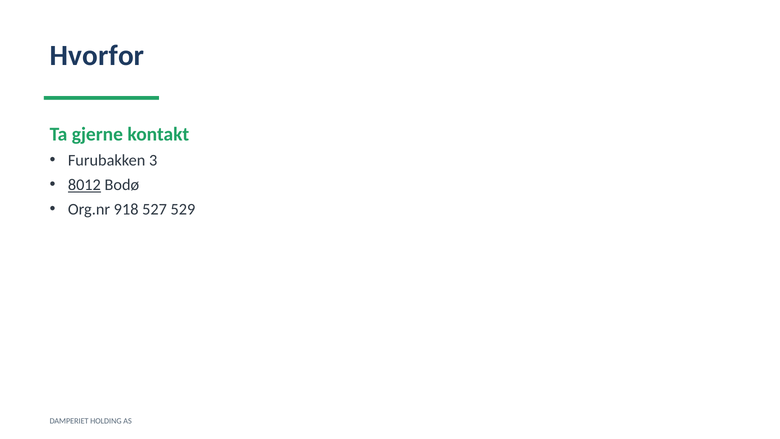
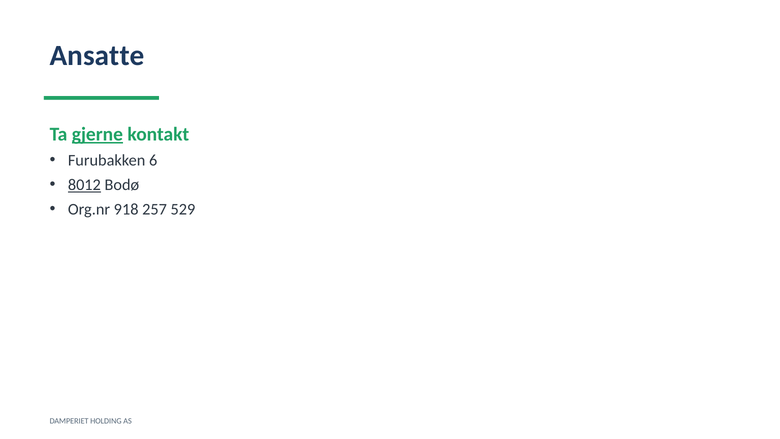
Hvorfor: Hvorfor -> Ansatte
gjerne underline: none -> present
3: 3 -> 6
527: 527 -> 257
